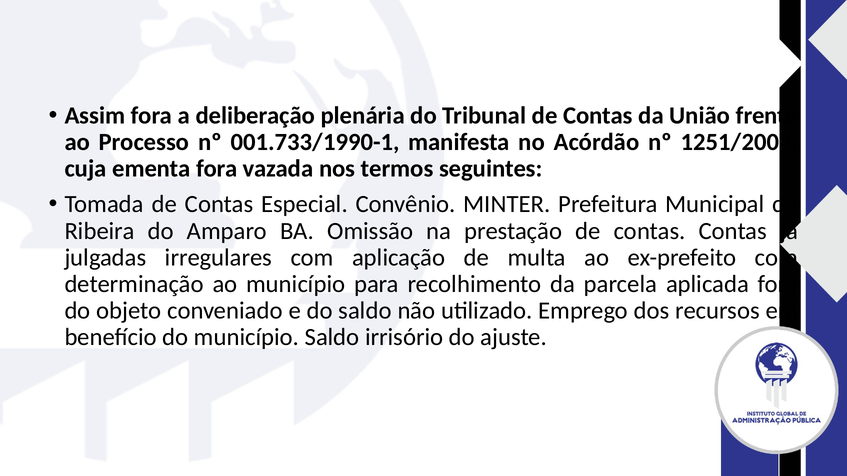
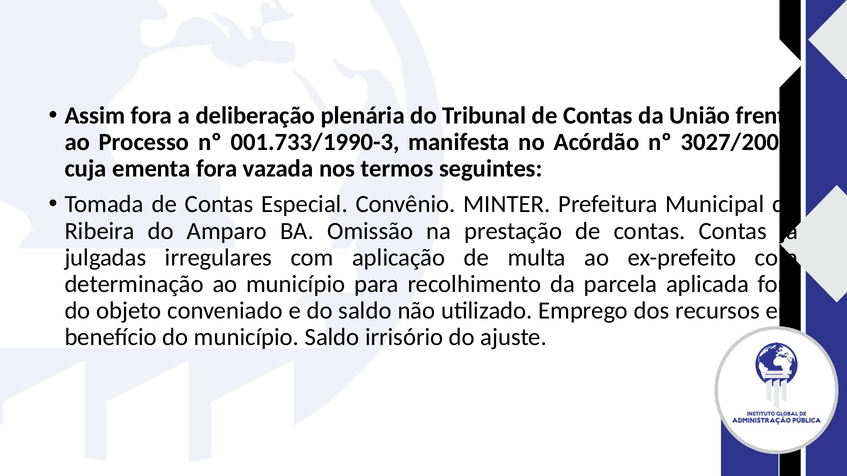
001.733/1990-1: 001.733/1990-1 -> 001.733/1990-3
1251/2003: 1251/2003 -> 3027/2003
